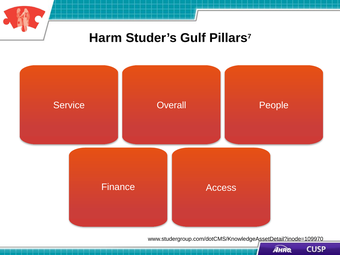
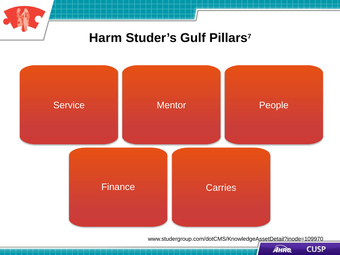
Overall: Overall -> Mentor
Access: Access -> Carries
